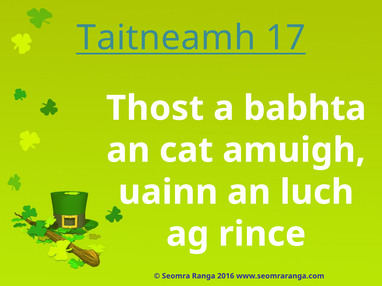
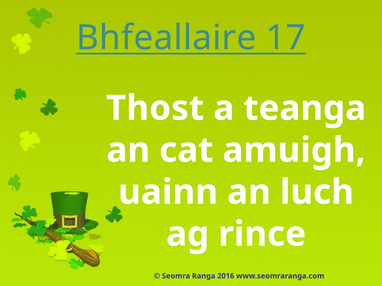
Taitneamh: Taitneamh -> Bhfeallaire
babhta: babhta -> teanga
